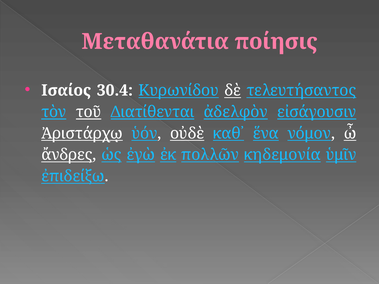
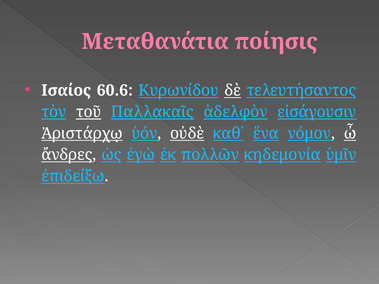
30.4: 30.4 -> 60.6
Διατίθενται: Διατίθενται -> Παλλακαῖς
